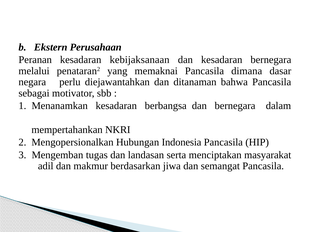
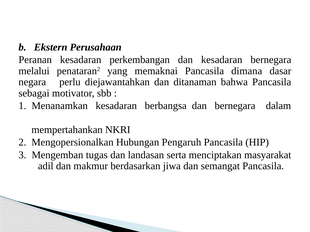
kebijaksanaan: kebijaksanaan -> perkembangan
Indonesia: Indonesia -> Pengaruh
